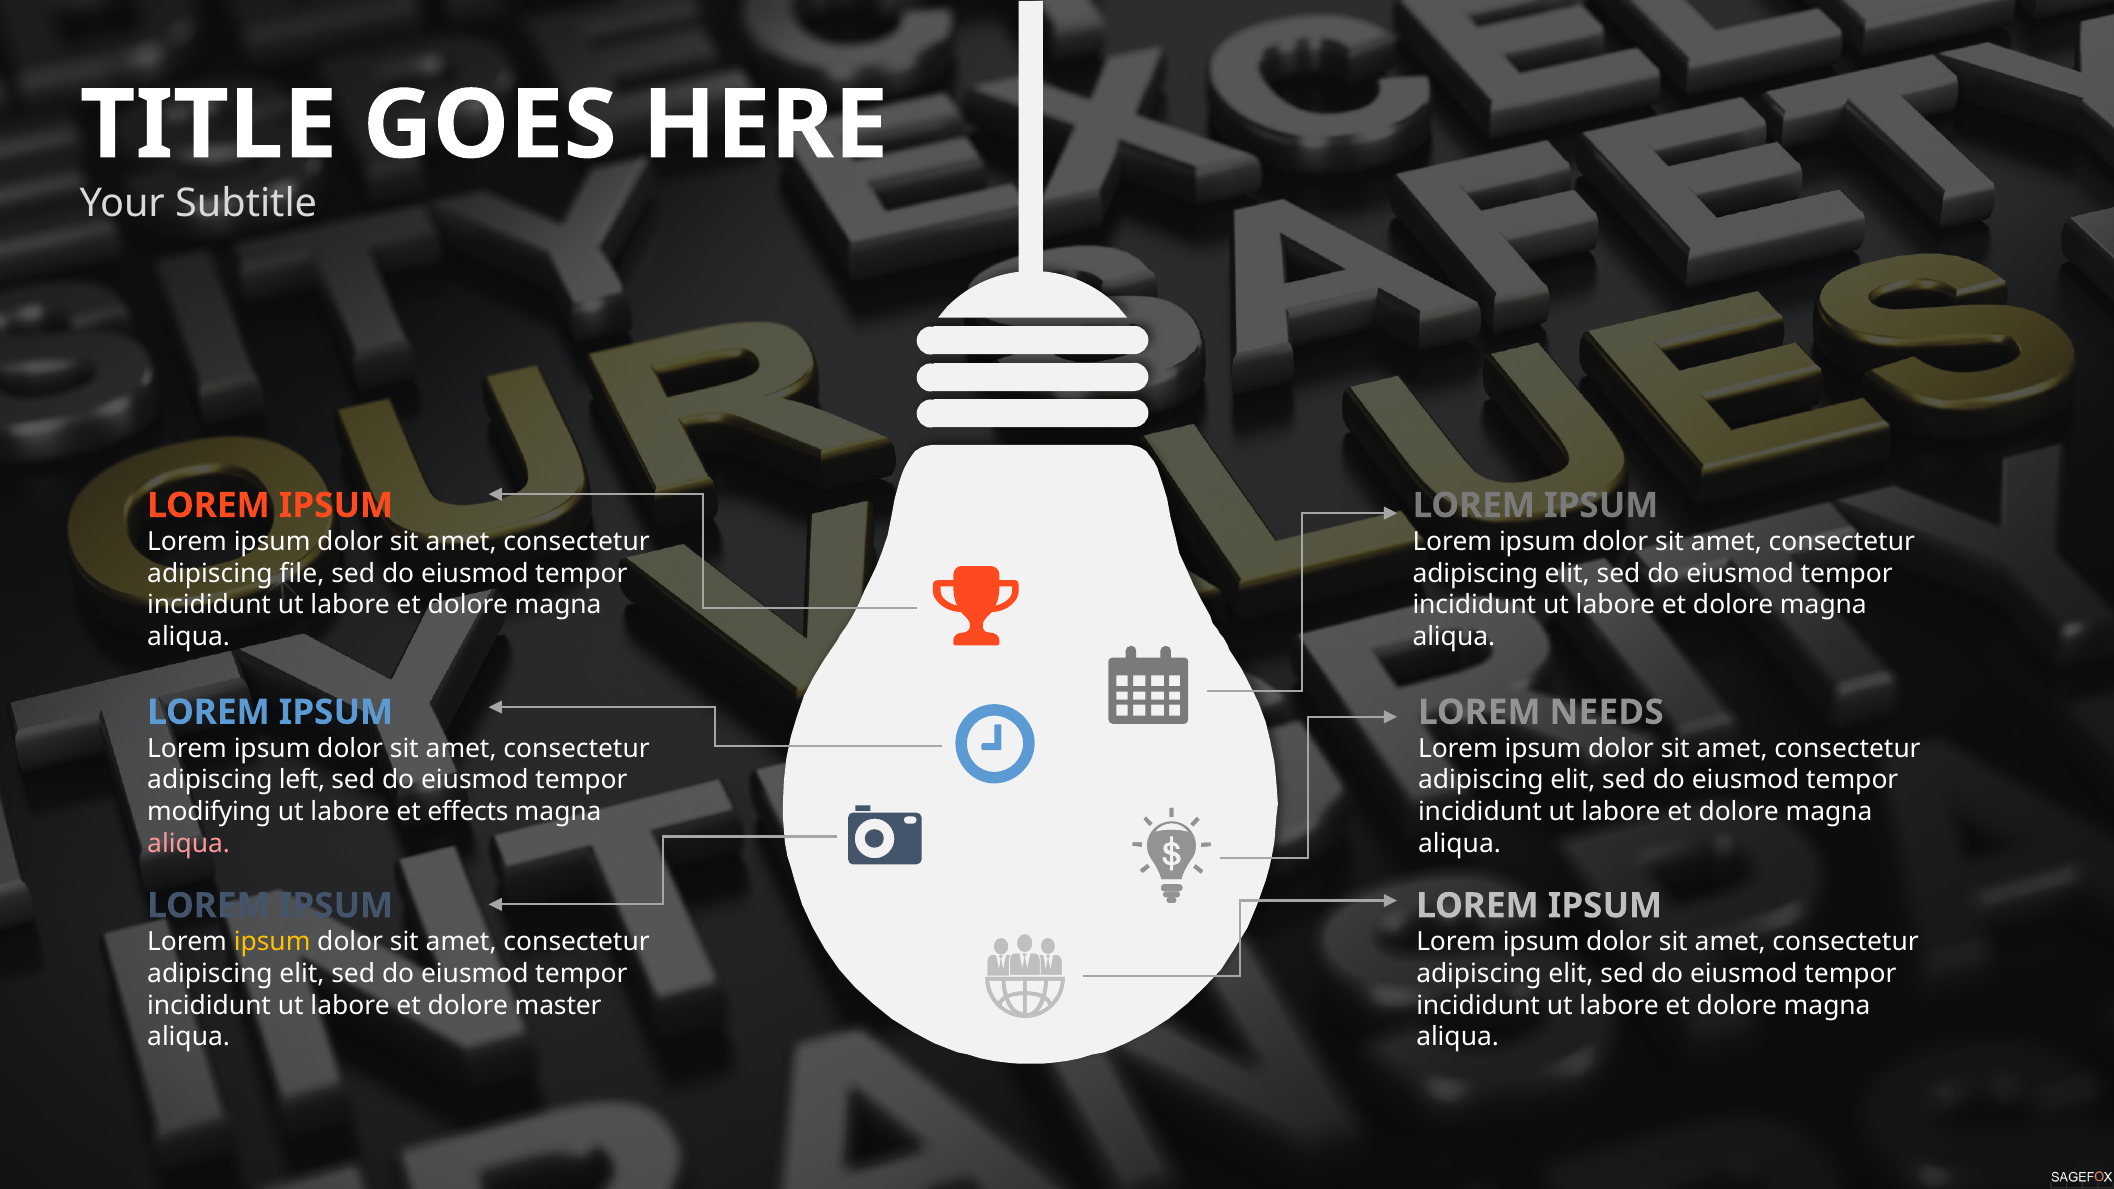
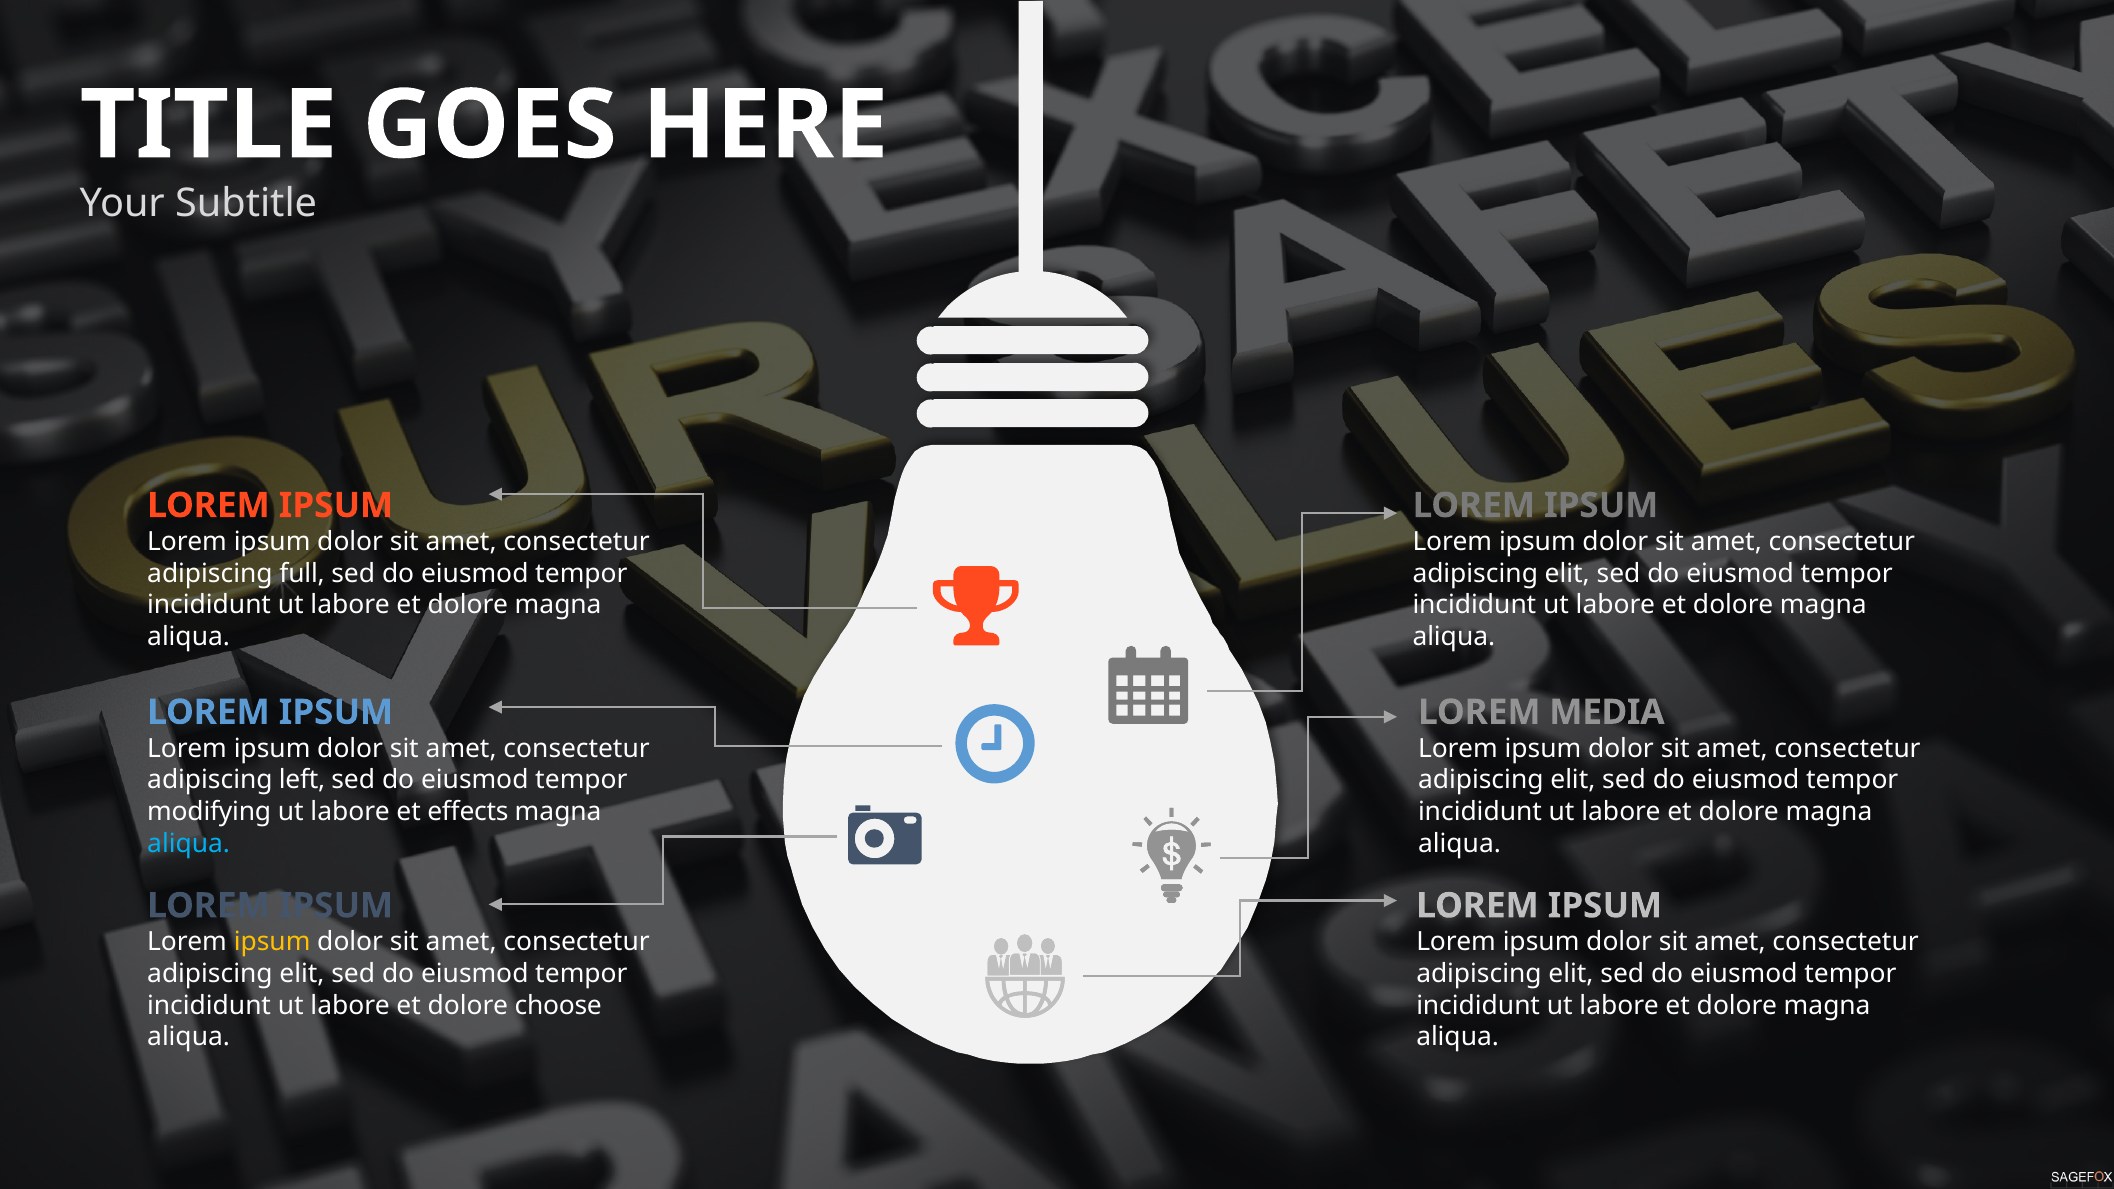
file: file -> full
NEEDS: NEEDS -> MEDIA
aliqua at (189, 844) colour: pink -> light blue
master: master -> choose
